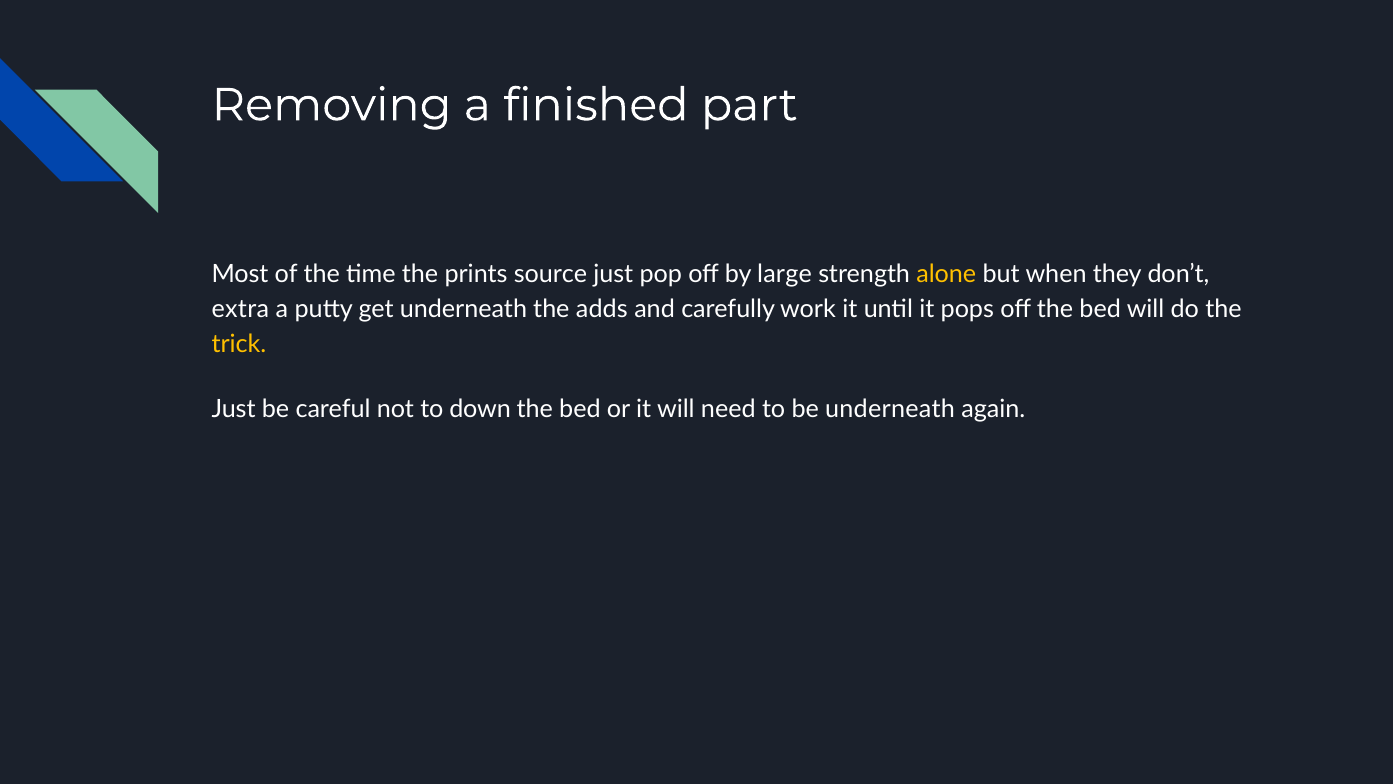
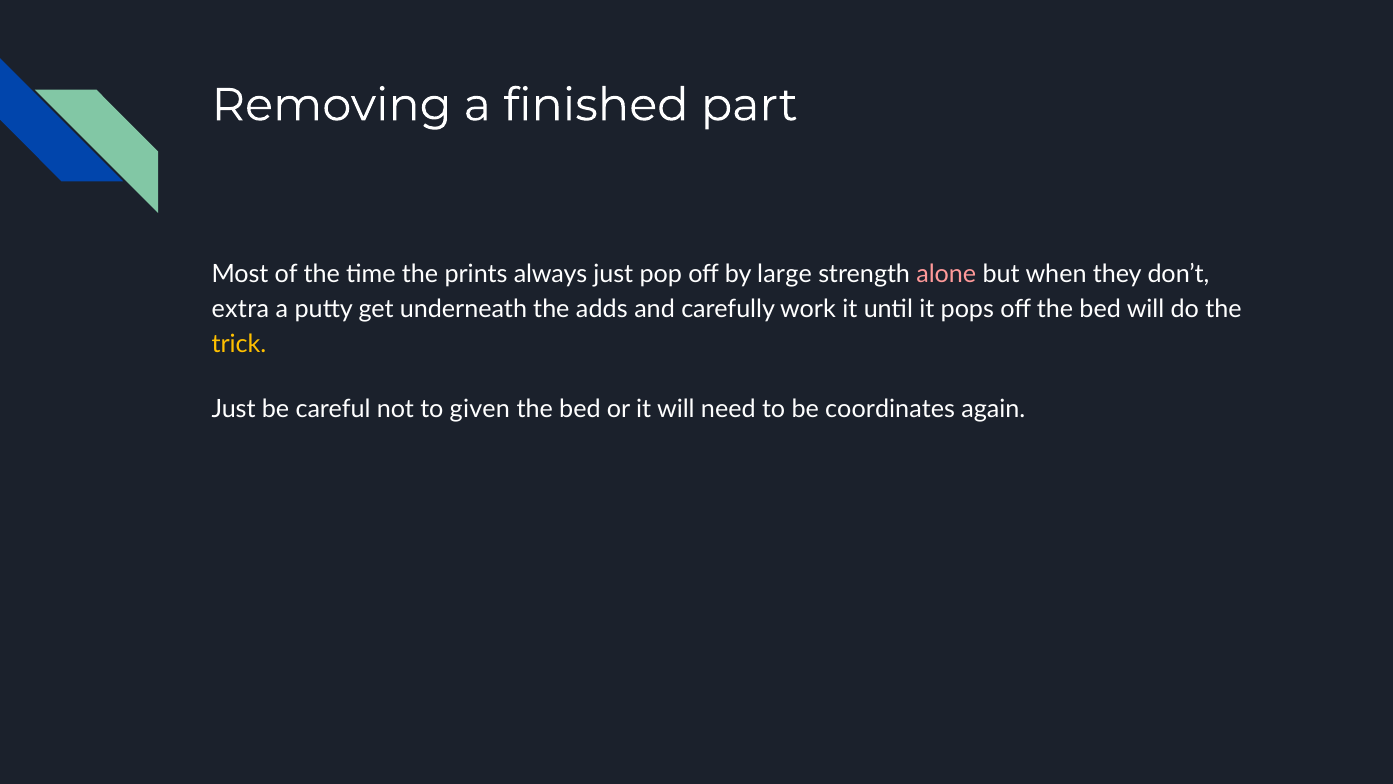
source: source -> always
alone colour: yellow -> pink
down: down -> given
be underneath: underneath -> coordinates
